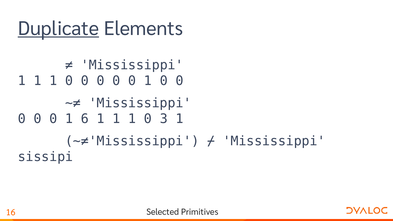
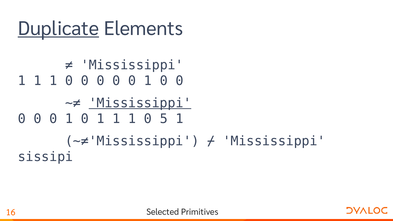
Mississippi at (140, 103) underline: none -> present
6 at (85, 119): 6 -> 0
3: 3 -> 5
